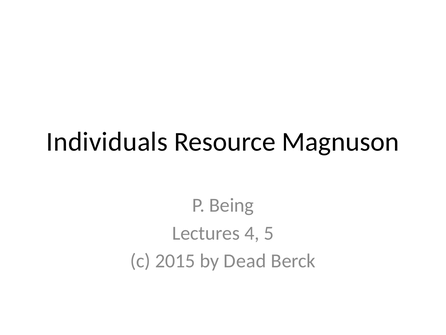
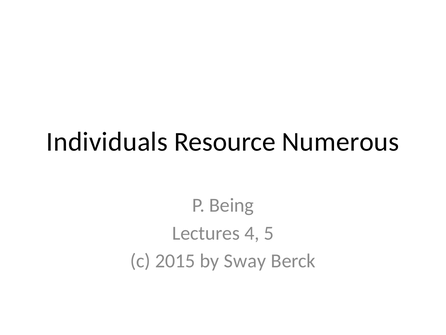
Magnuson: Magnuson -> Numerous
Dead: Dead -> Sway
